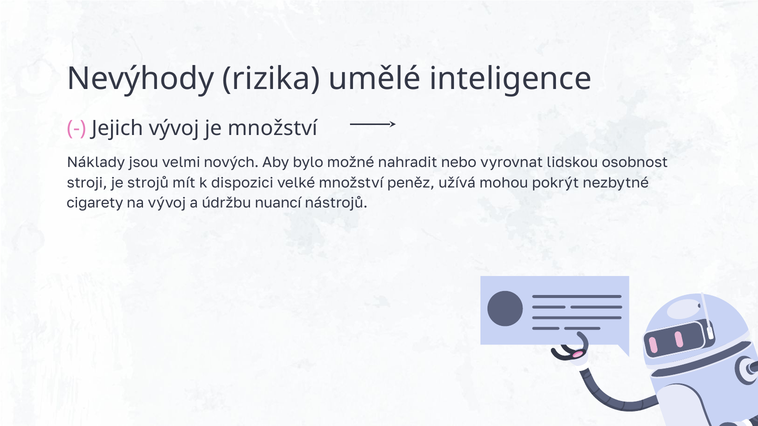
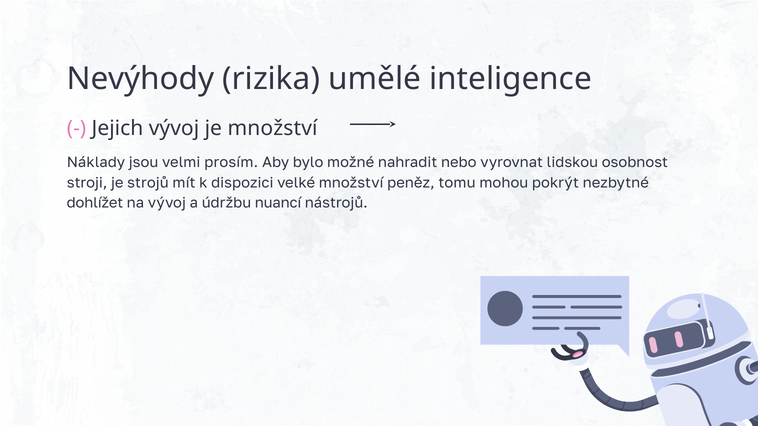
nových: nových -> prosím
užívá: užívá -> tomu
cigarety: cigarety -> dohlížet
